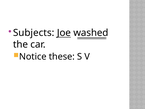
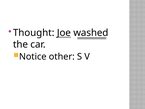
Subjects: Subjects -> Thought
these: these -> other
